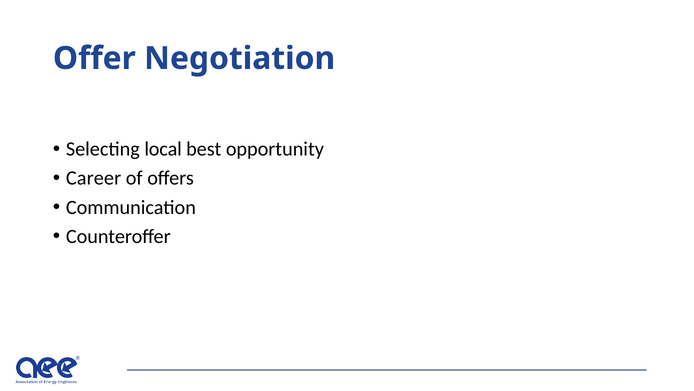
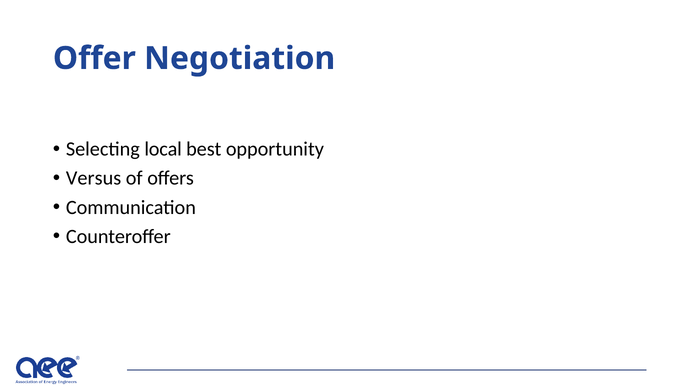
Career: Career -> Versus
